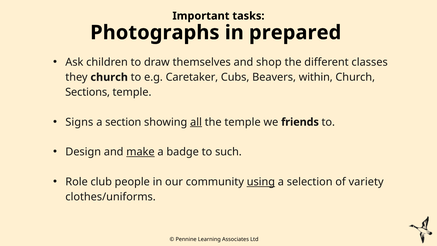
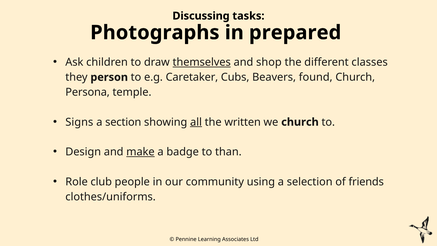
Important: Important -> Discussing
themselves underline: none -> present
they church: church -> person
within: within -> found
Sections: Sections -> Persona
the temple: temple -> written
we friends: friends -> church
such: such -> than
using underline: present -> none
variety: variety -> friends
